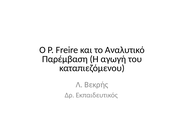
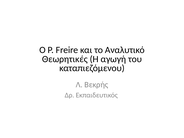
Παρέμβαση: Παρέμβαση -> Θεωρητικές
